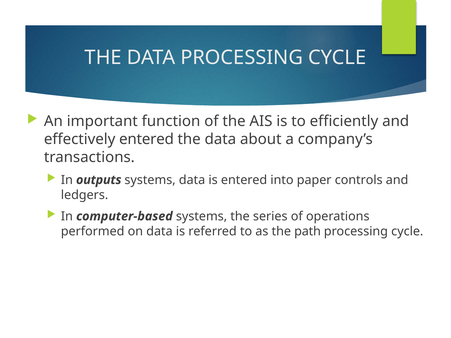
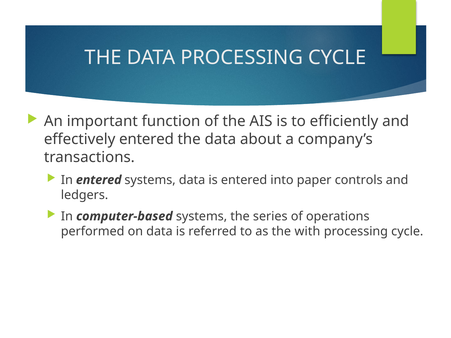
In outputs: outputs -> entered
path: path -> with
